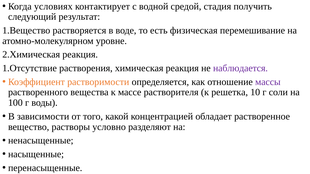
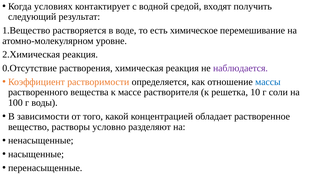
стадия: стадия -> входят
физическая: физическая -> химическое
1.Отсутствие: 1.Отсутствие -> 0.Отсутствие
массы colour: purple -> blue
